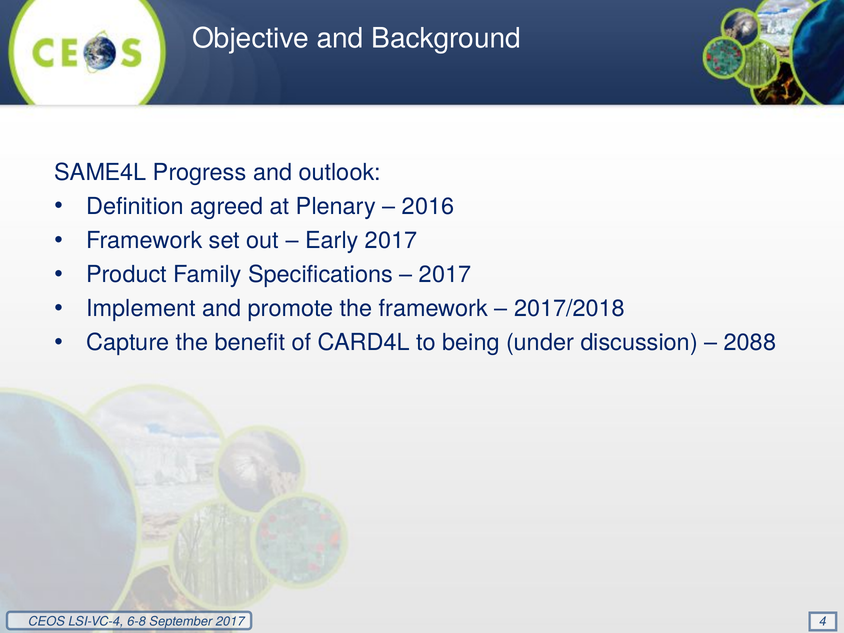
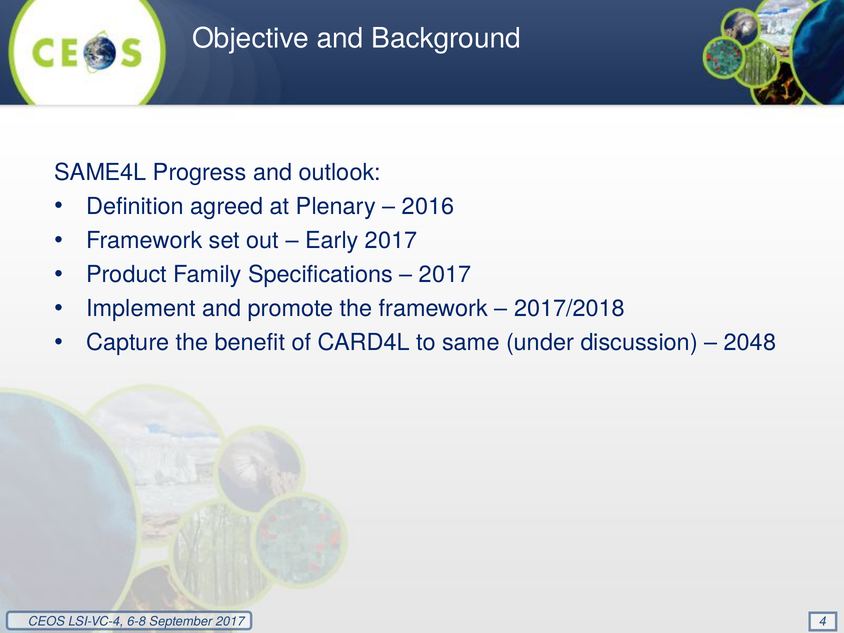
being: being -> same
2088: 2088 -> 2048
